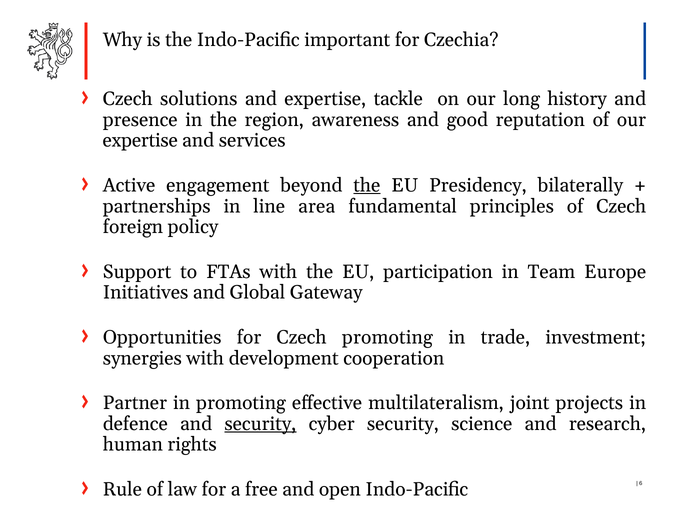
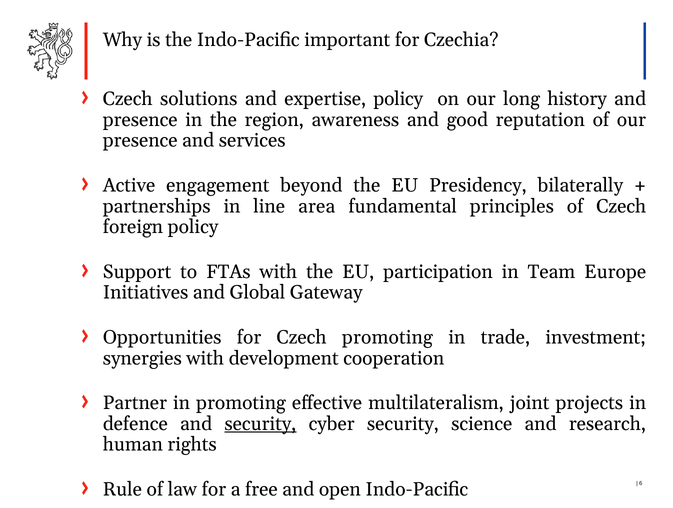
expertise tackle: tackle -> policy
expertise at (140, 140): expertise -> presence
the at (367, 185) underline: present -> none
